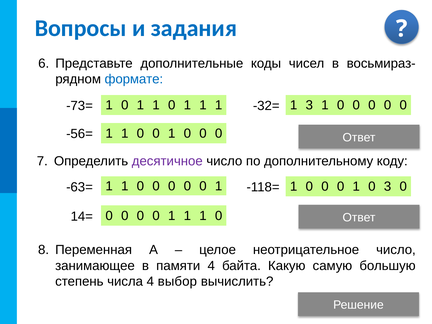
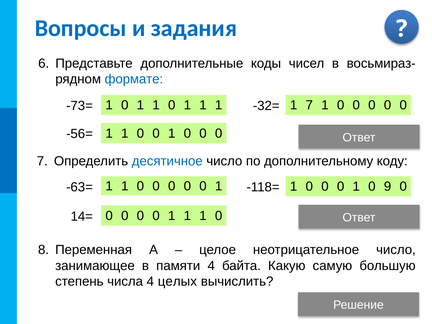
1 3: 3 -> 7
десятичное colour: purple -> blue
0 3: 3 -> 9
выбор: выбор -> целых
